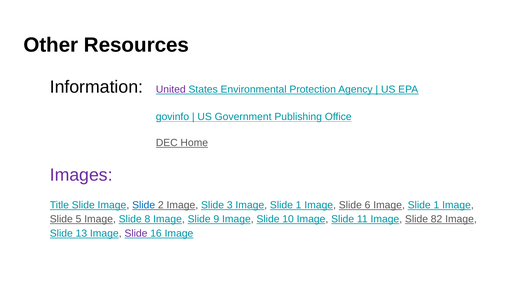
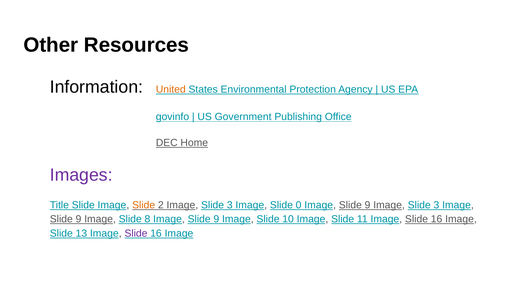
United colour: purple -> orange
Slide at (144, 205) colour: blue -> orange
3 Image Slide 1: 1 -> 0
6 at (368, 205): 6 -> 9
1 at (436, 205): 1 -> 3
5 at (78, 219): 5 -> 9
11 Image Slide 82: 82 -> 16
